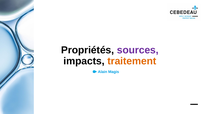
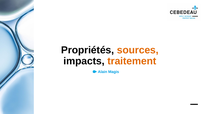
sources colour: purple -> orange
